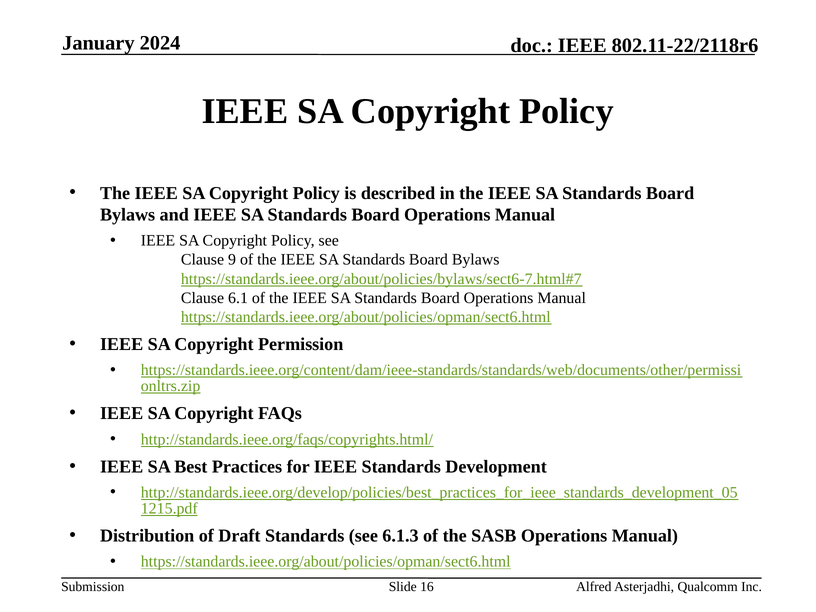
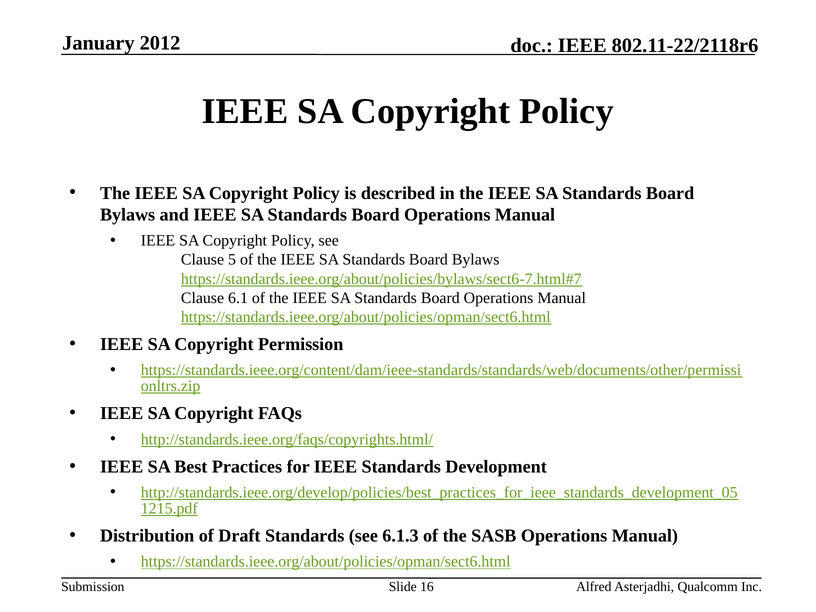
2024: 2024 -> 2012
9: 9 -> 5
